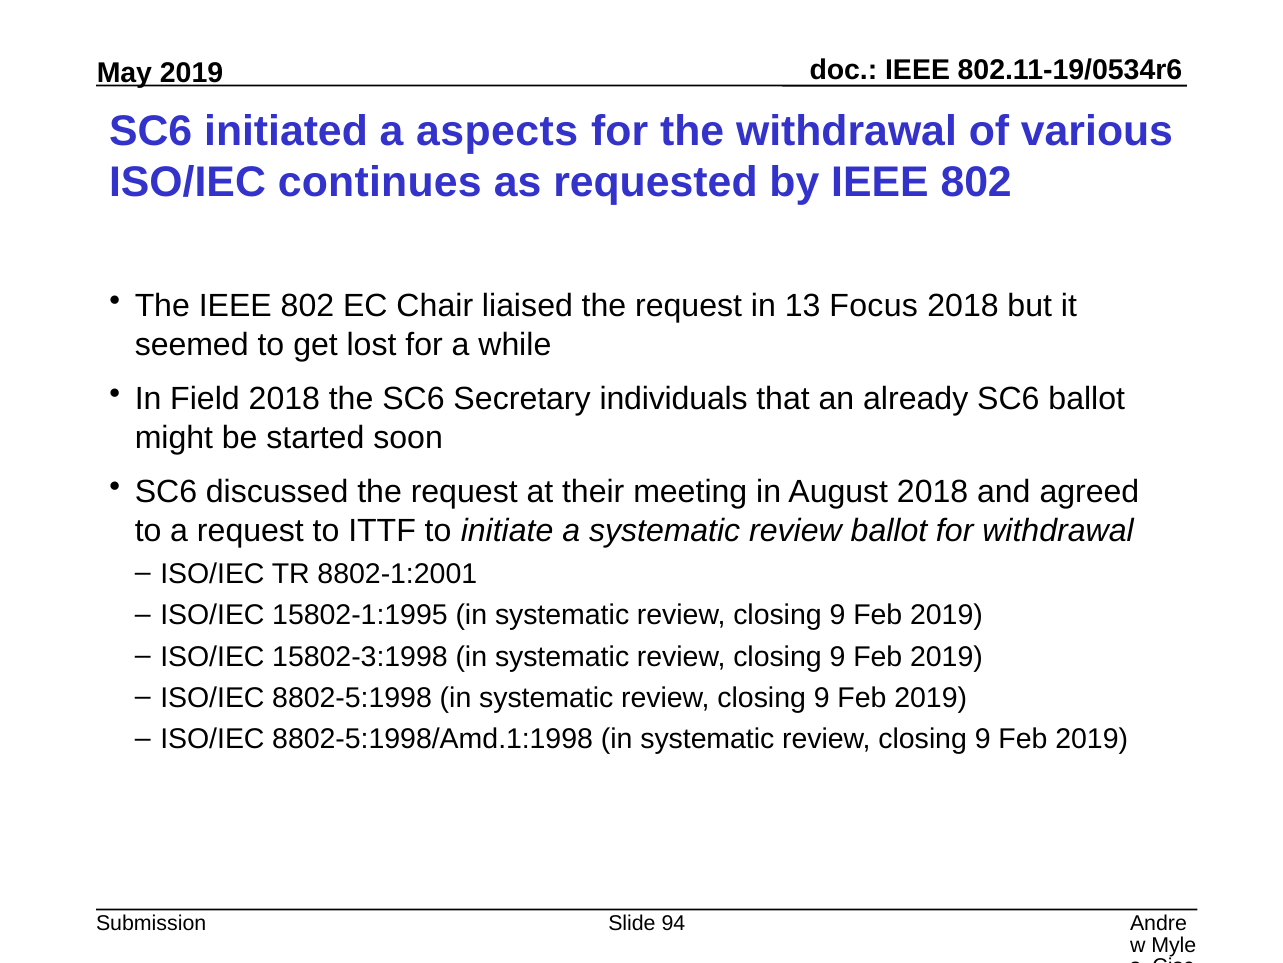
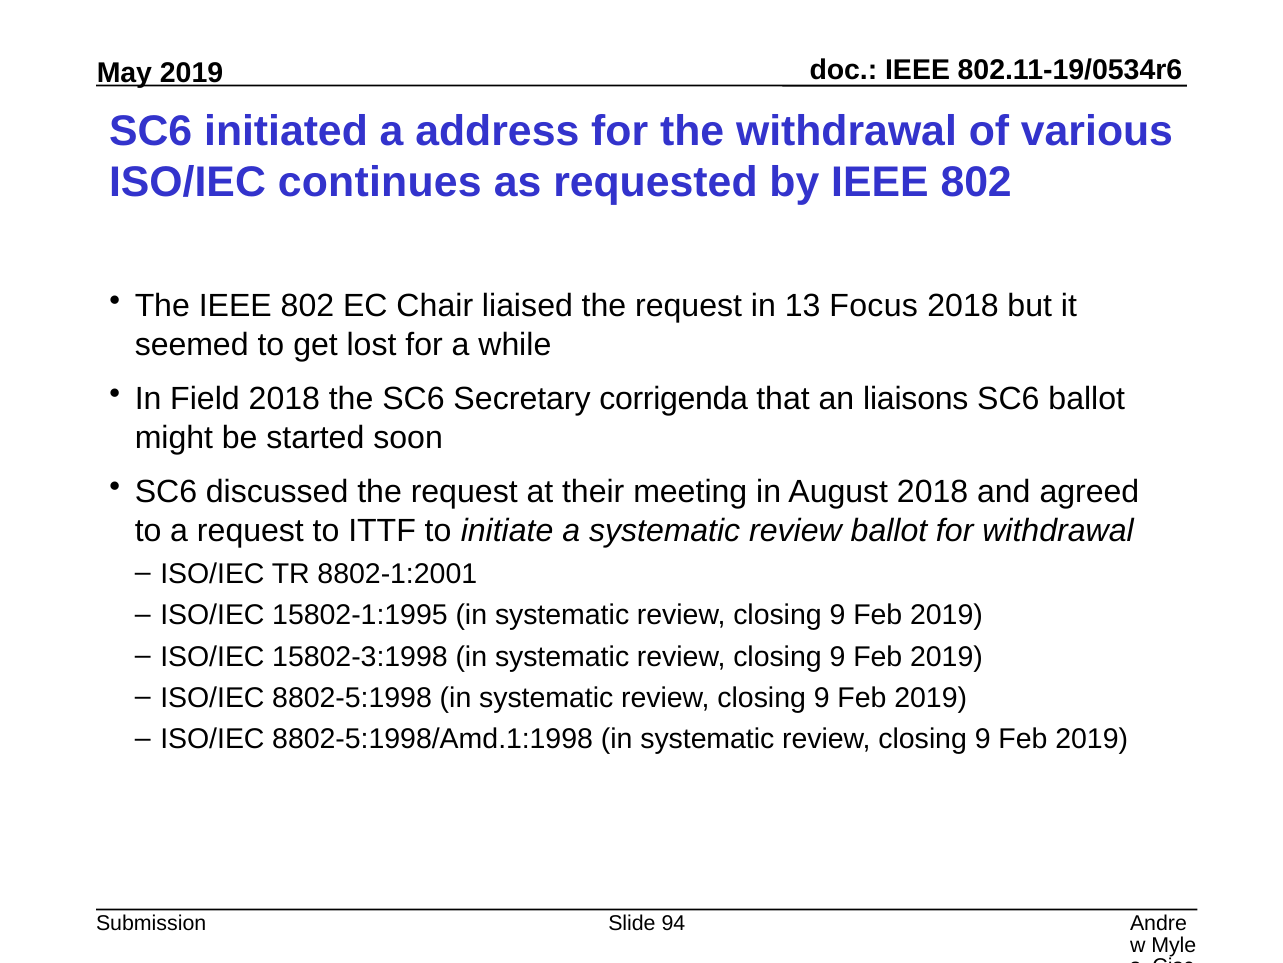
aspects: aspects -> address
individuals: individuals -> corrigenda
already: already -> liaisons
